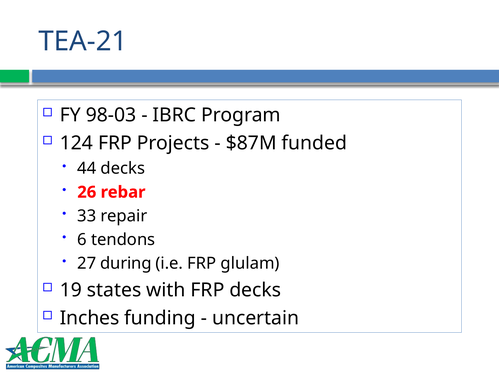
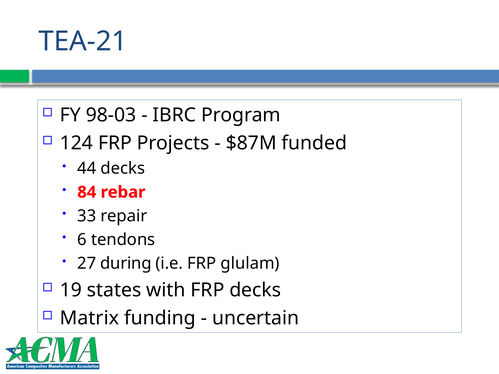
26: 26 -> 84
Inches: Inches -> Matrix
